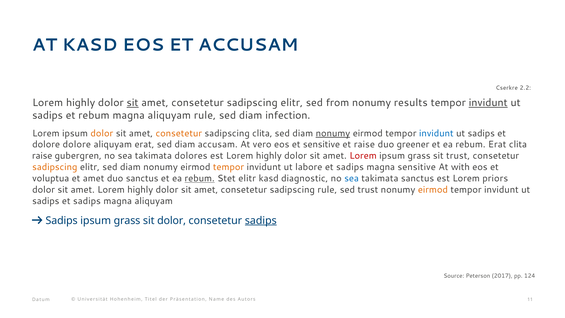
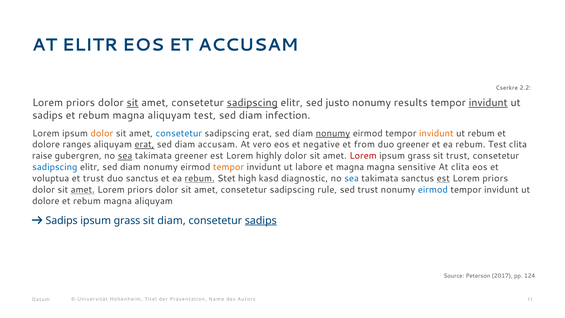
AT KASD: KASD -> ELITR
highly at (81, 103): highly -> priors
sadipscing at (252, 103) underline: none -> present
from: from -> justo
aliquyam rule: rule -> test
consetetur at (179, 133) colour: orange -> blue
sadipscing clita: clita -> erat
invidunt at (436, 133) colour: blue -> orange
sadips at (481, 133): sadips -> rebum
dolore dolore: dolore -> ranges
erat at (144, 144) underline: none -> present
et sensitive: sensitive -> negative
et raise: raise -> from
rebum Erat: Erat -> Test
sea at (125, 156) underline: none -> present
takimata dolores: dolores -> greener
sadipscing at (55, 167) colour: orange -> blue
labore et sadips: sadips -> magna
At with: with -> clita
et amet: amet -> trust
Stet elitr: elitr -> high
est at (443, 178) underline: none -> present
amet at (83, 190) underline: none -> present
highly at (140, 190): highly -> priors
eirmod at (433, 190) colour: orange -> blue
sadips at (46, 201): sadips -> dolore
sadips at (87, 201): sadips -> rebum
sit dolor: dolor -> diam
